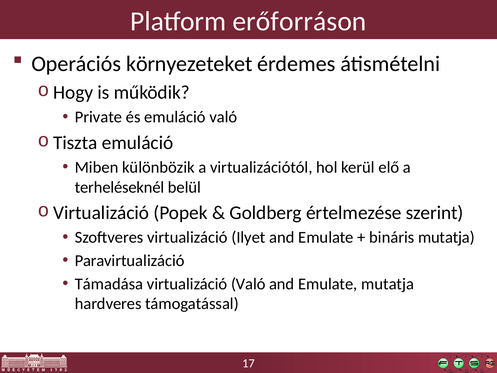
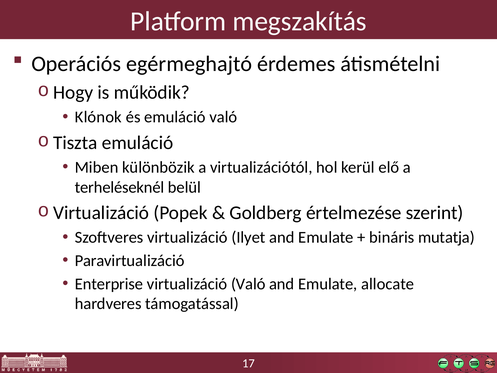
erőforráson: erőforráson -> megszakítás
környezeteket: környezeteket -> egérmeghajtó
Private: Private -> Klónok
Támadása: Támadása -> Enterprise
Emulate mutatja: mutatja -> allocate
